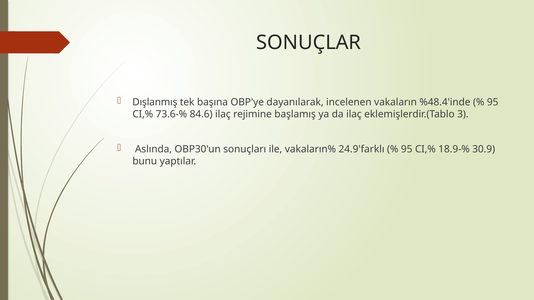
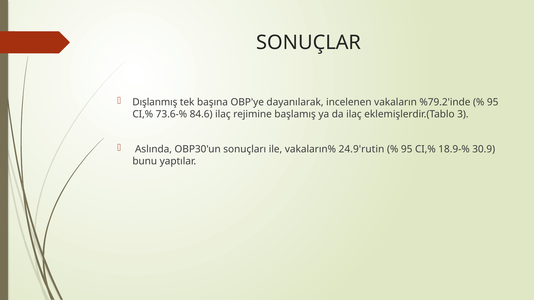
%48.4'inde: %48.4'inde -> %79.2'inde
24.9'farklı: 24.9'farklı -> 24.9'rutin
